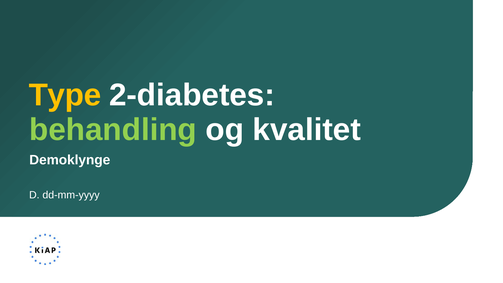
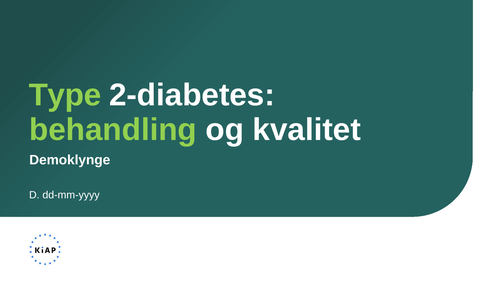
Type colour: yellow -> light green
